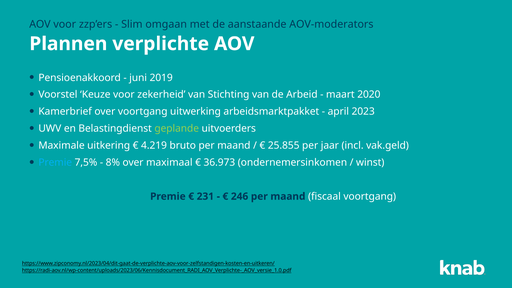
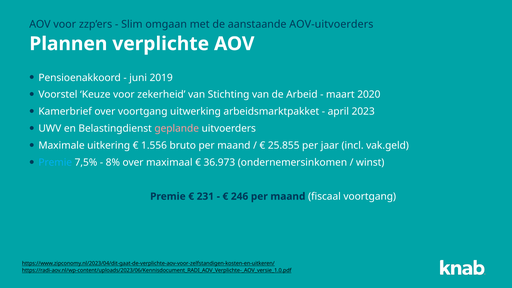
AOV-moderators: AOV-moderators -> AOV-uitvoerders
geplande colour: light green -> pink
4.219: 4.219 -> 1.556
